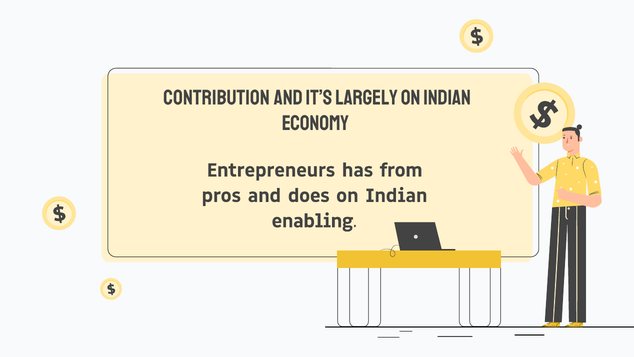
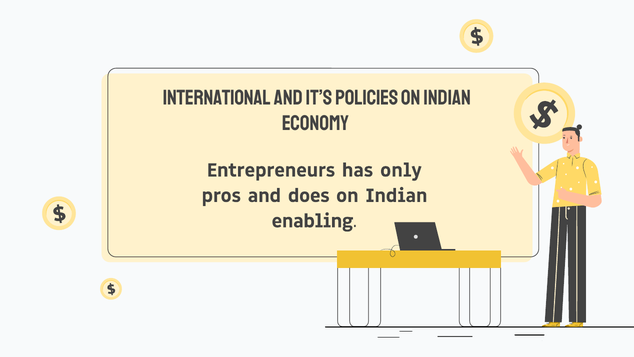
Contribution: Contribution -> International
largely: largely -> policies
from: from -> only
